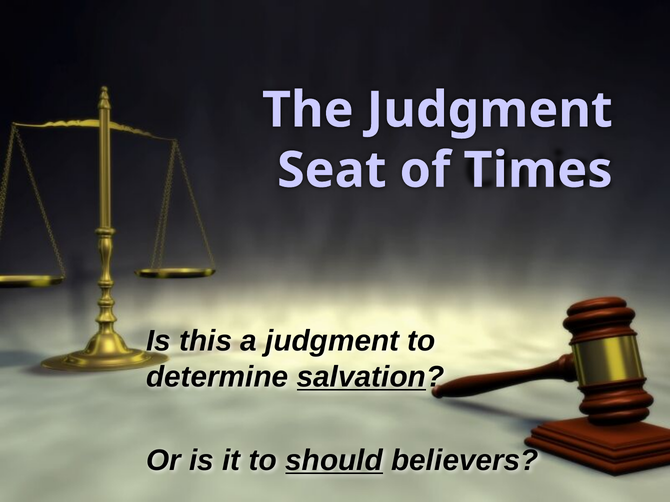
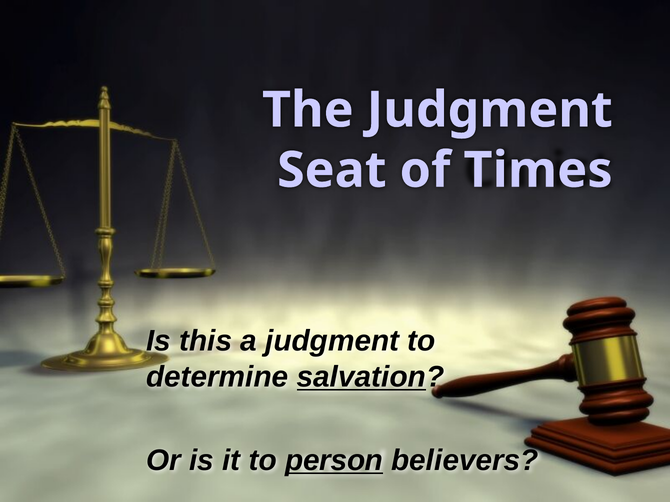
should: should -> person
